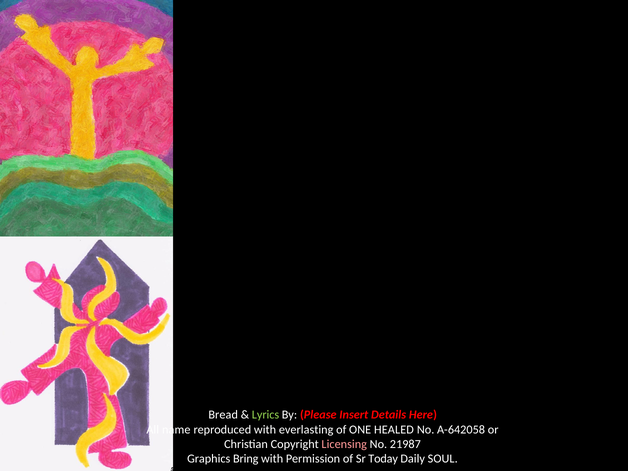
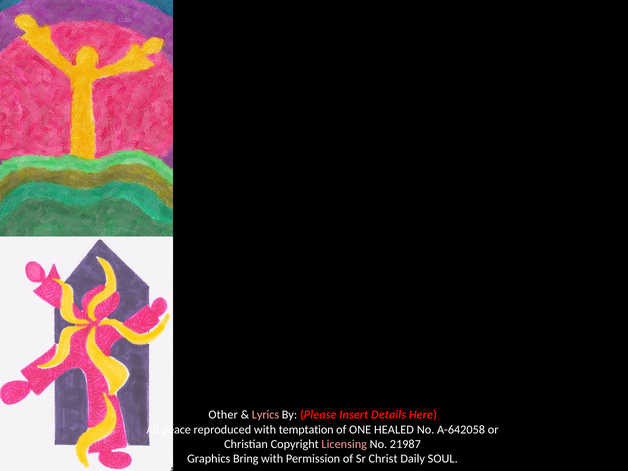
Bread: Bread -> Other
Lyrics colour: light green -> pink
name: name -> peace
everlasting: everlasting -> temptation
Today: Today -> Christ
